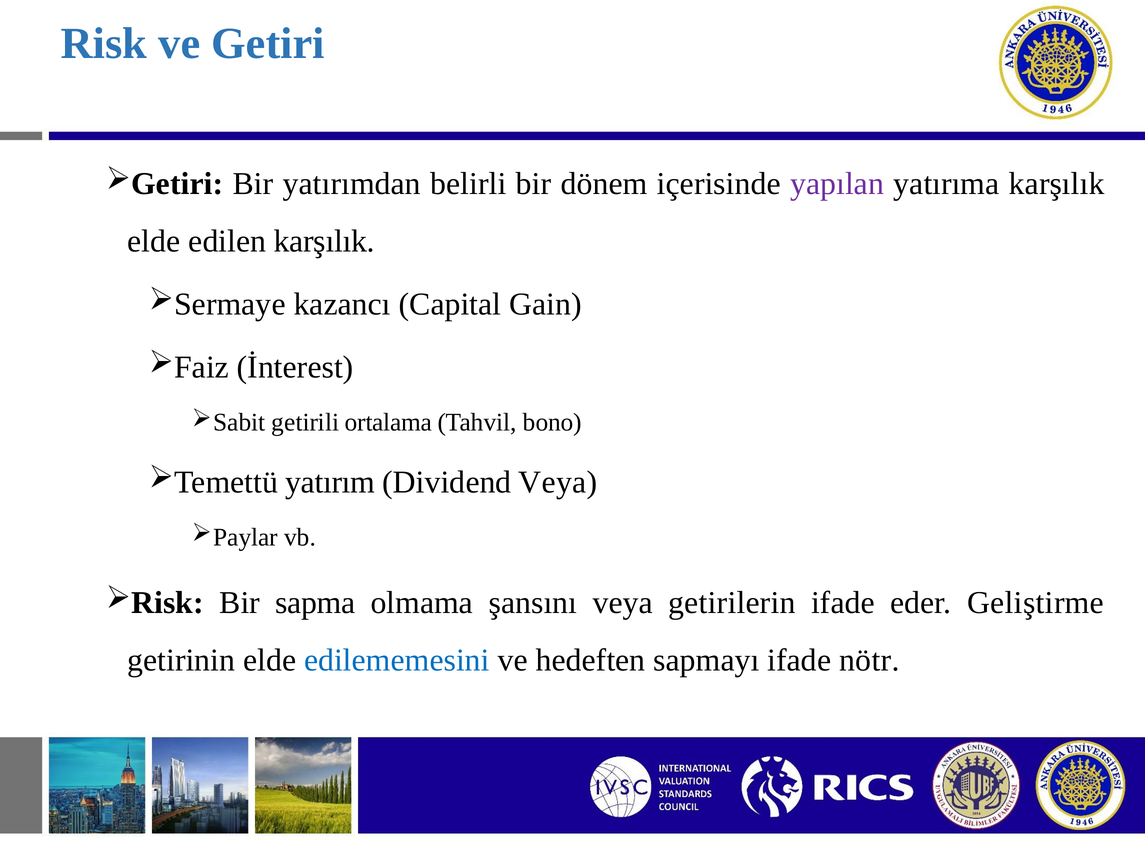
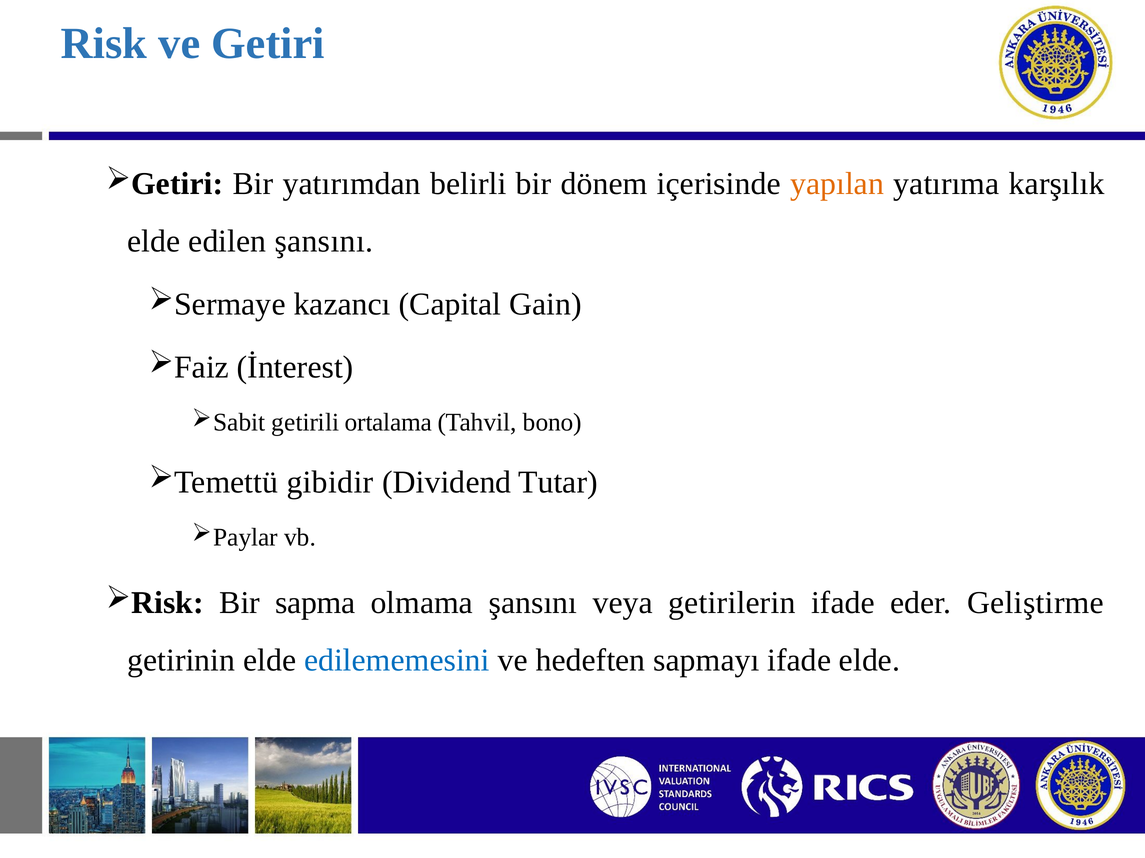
yapılan colour: purple -> orange
edilen karşılık: karşılık -> şansını
yatırım: yatırım -> gibidir
Dividend Veya: Veya -> Tutar
ifade nötr: nötr -> elde
